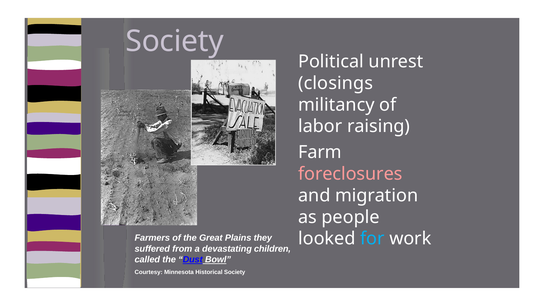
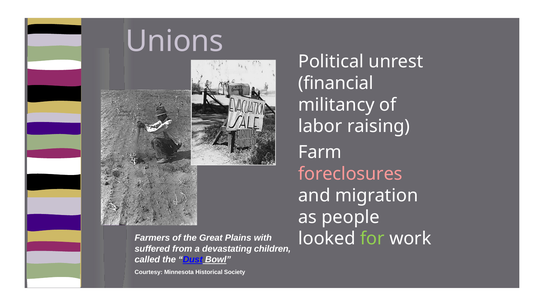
Society at (175, 41): Society -> Unions
closings: closings -> financial
for colour: light blue -> light green
they: they -> with
